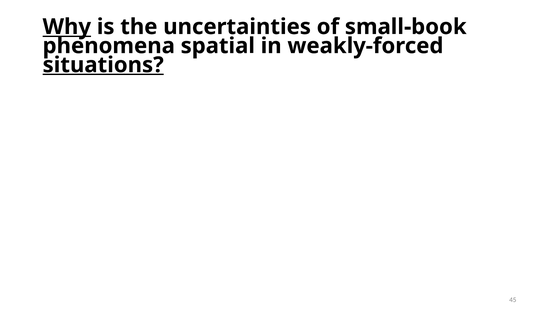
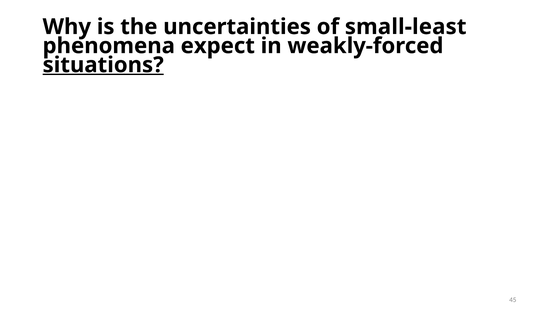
Why underline: present -> none
small-book: small-book -> small-least
spatial: spatial -> expect
